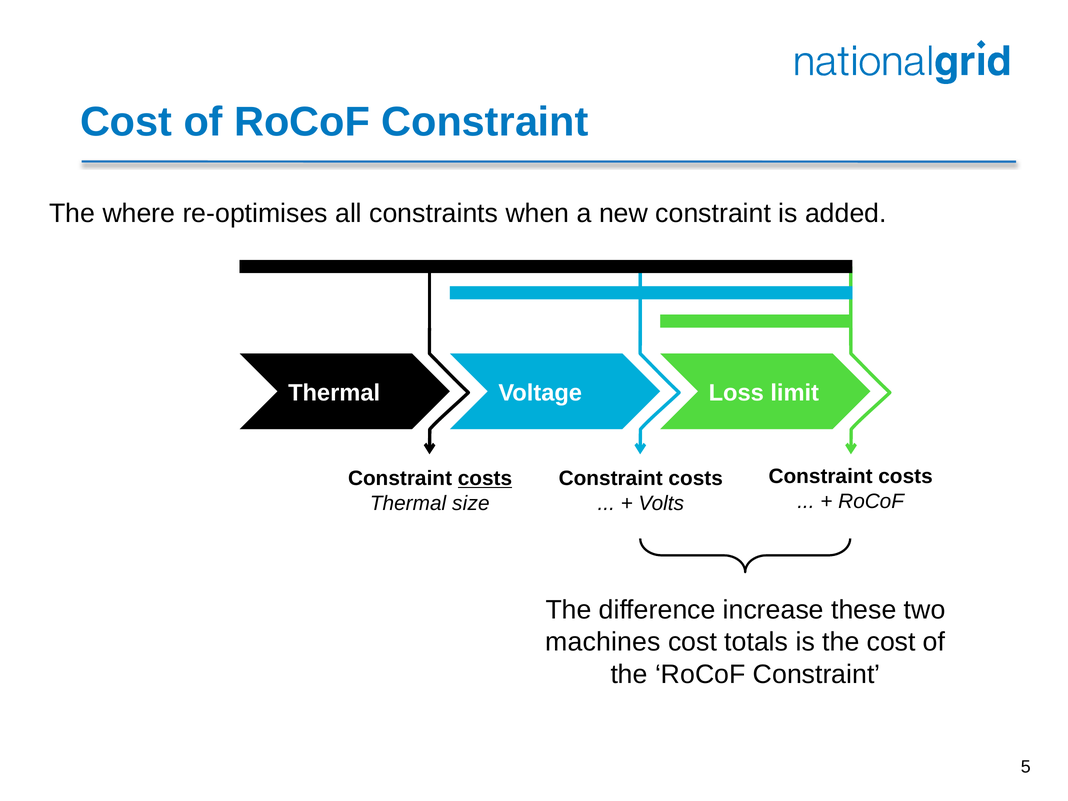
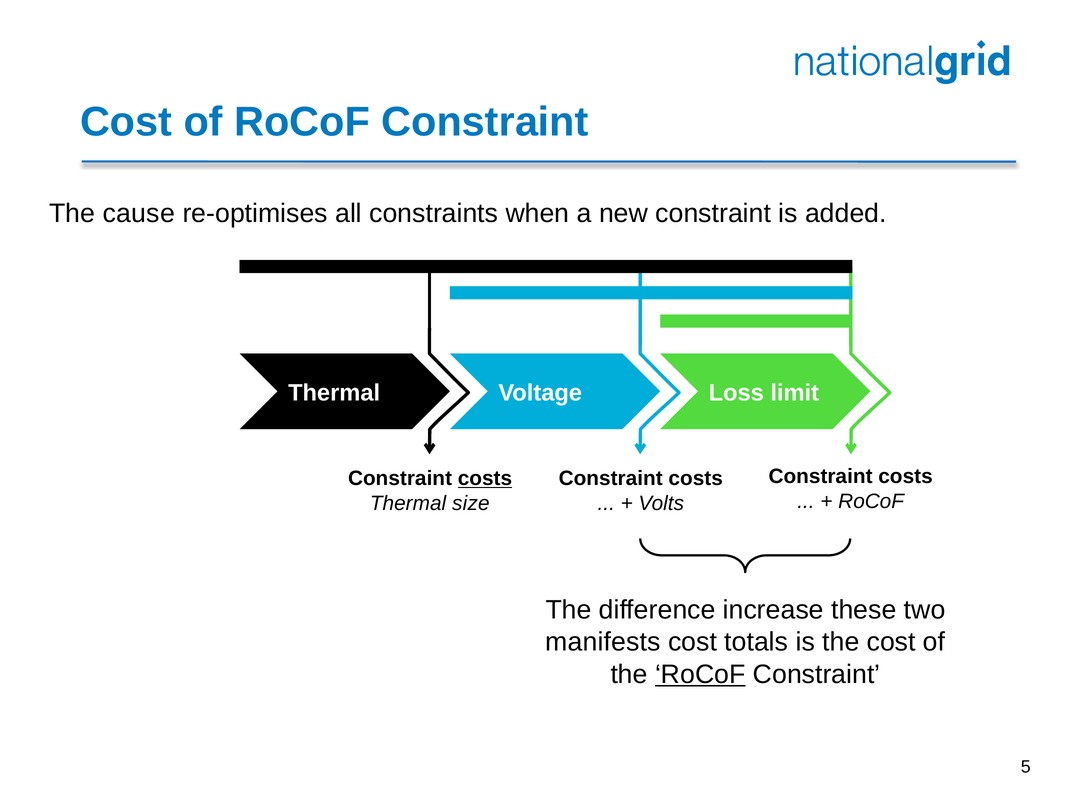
where: where -> cause
machines: machines -> manifests
RoCoF at (700, 674) underline: none -> present
